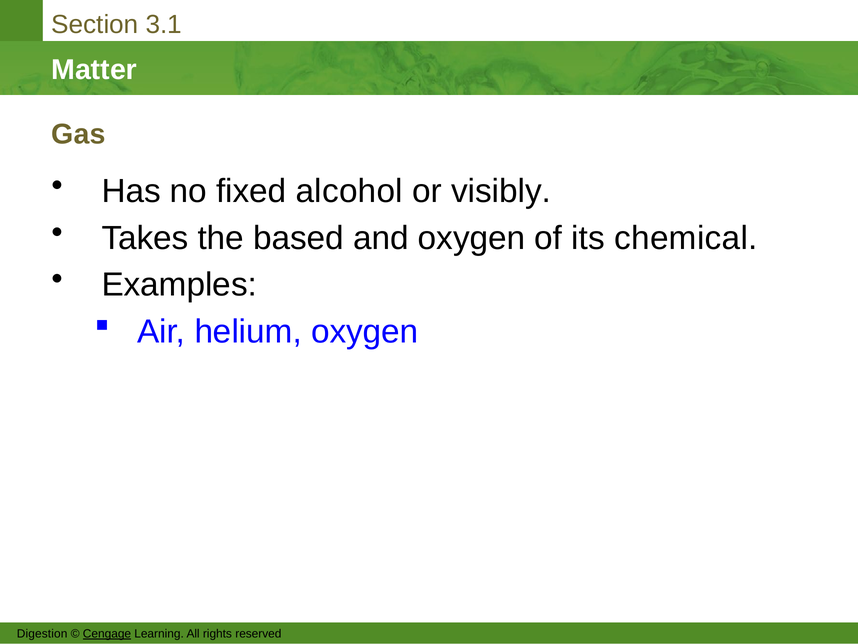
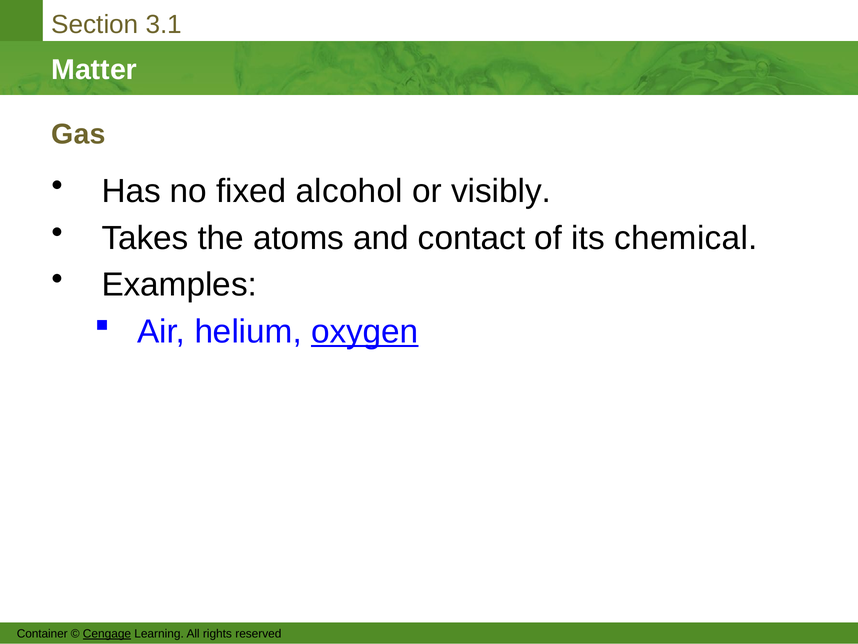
based: based -> atoms
and oxygen: oxygen -> contact
oxygen at (365, 331) underline: none -> present
Digestion: Digestion -> Container
